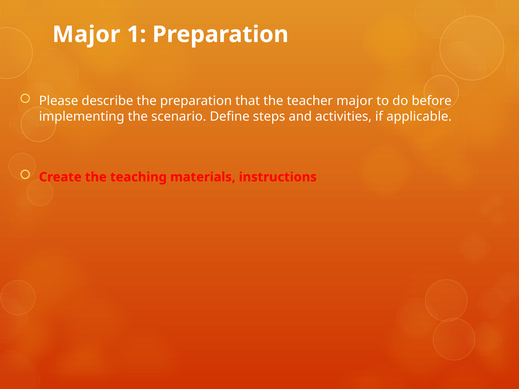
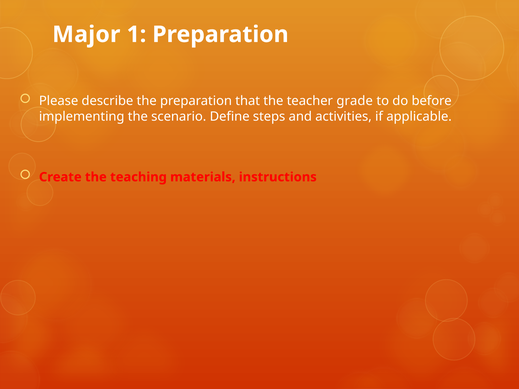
teacher major: major -> grade
